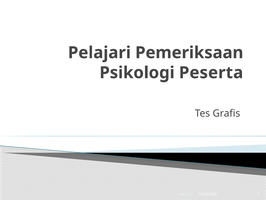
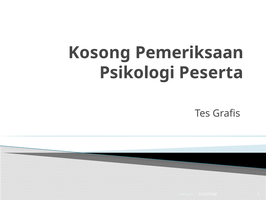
Pelajari: Pelajari -> Kosong
